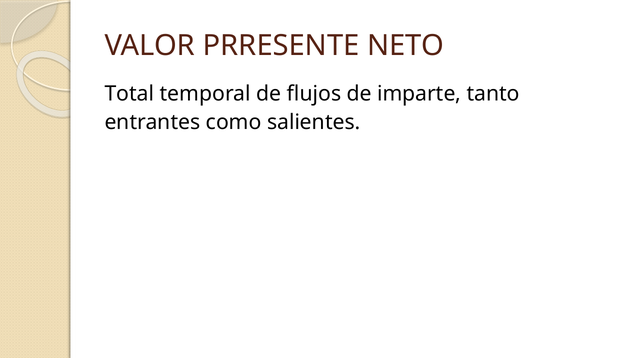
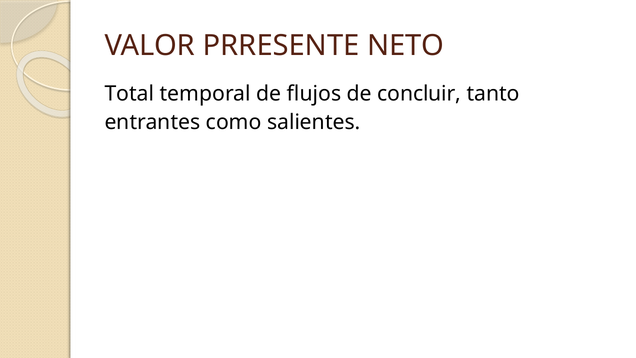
imparte: imparte -> concluir
